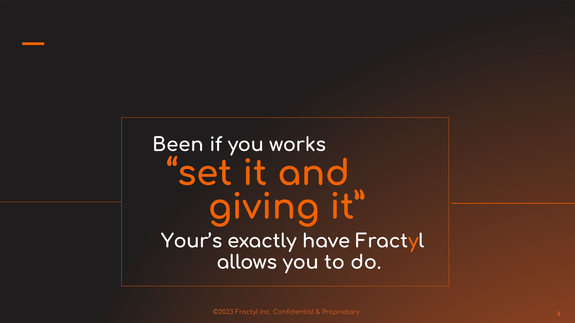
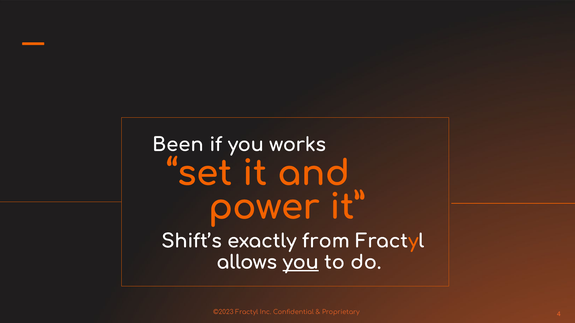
giving: giving -> power
Your’s: Your’s -> Shift’s
have: have -> from
you at (301, 263) underline: none -> present
